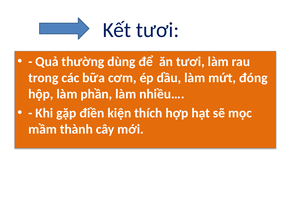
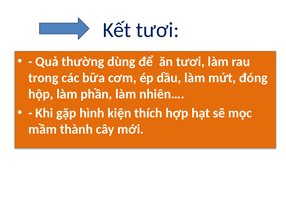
nhiều…: nhiều… -> nhiên…
điền: điền -> hình
